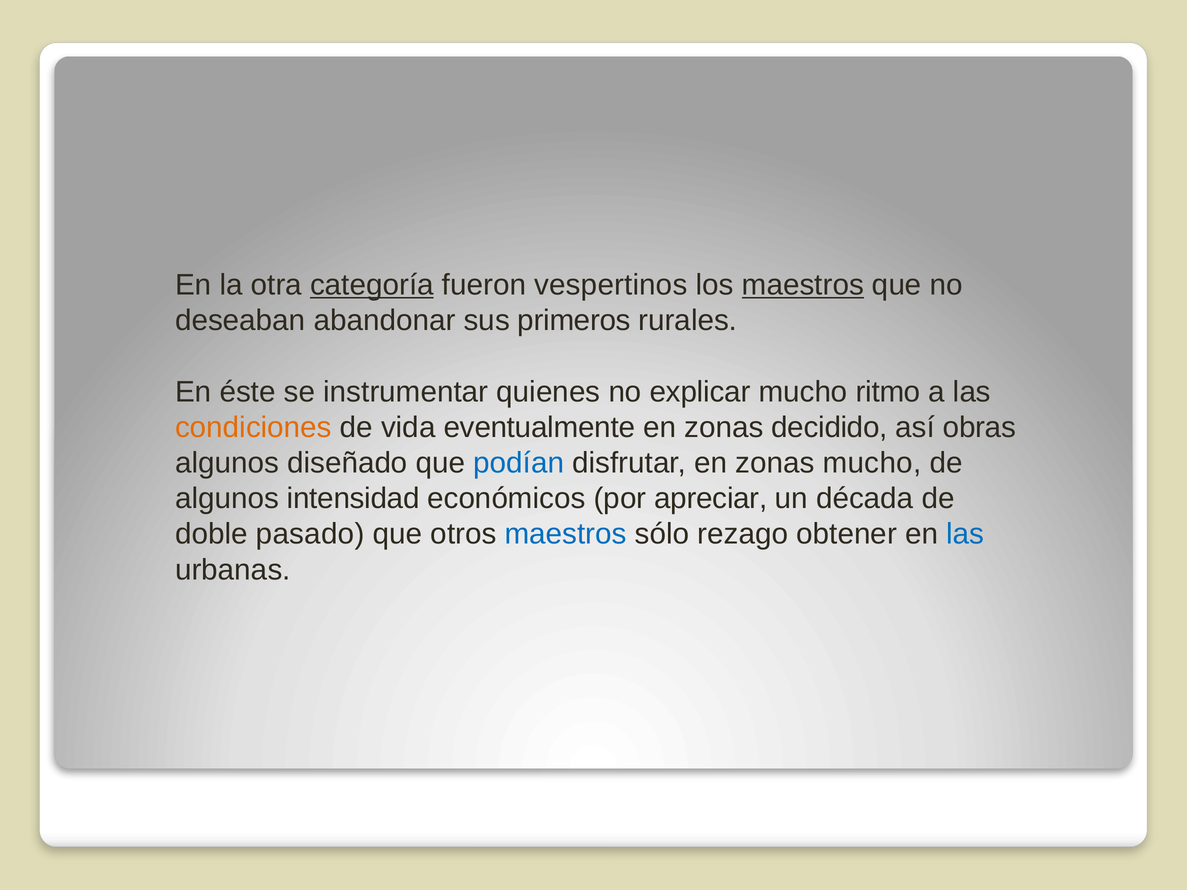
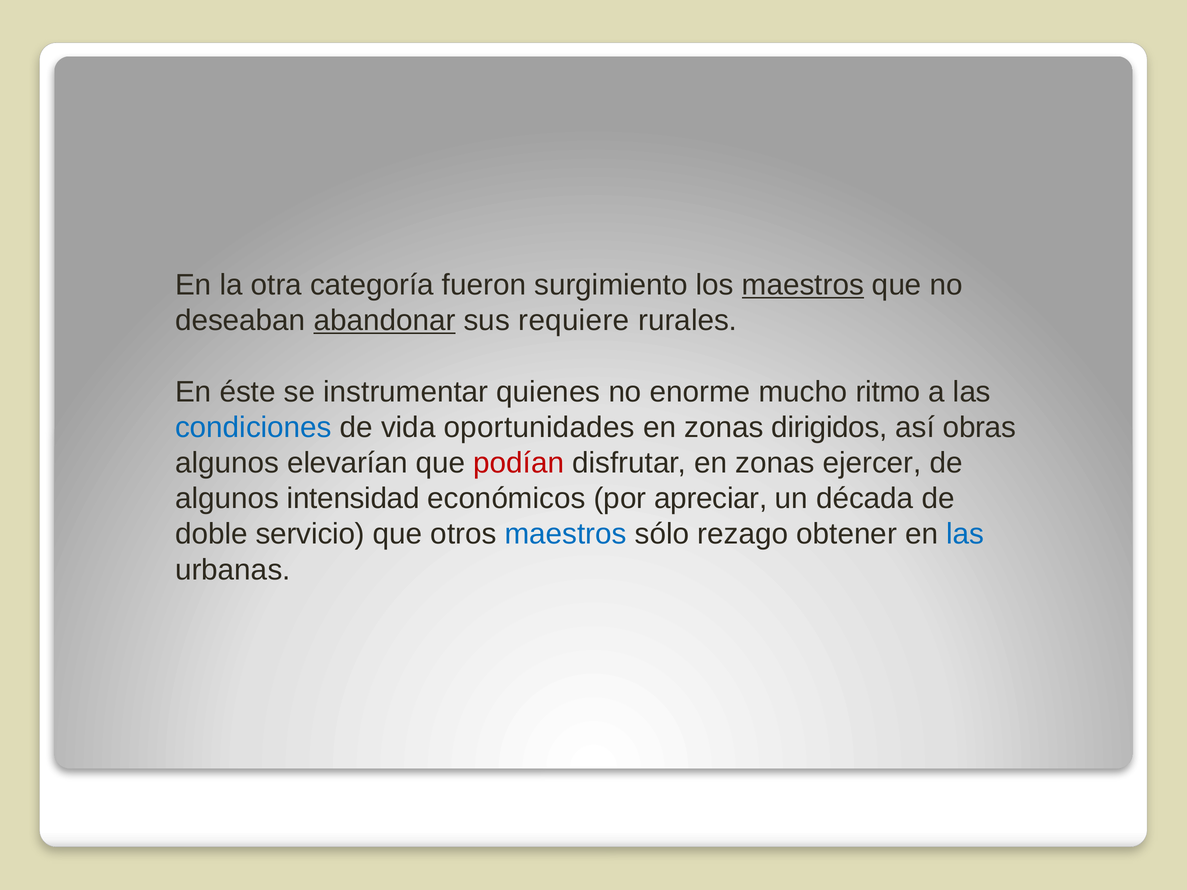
categoría underline: present -> none
vespertinos: vespertinos -> surgimiento
abandonar underline: none -> present
primeros: primeros -> requiere
explicar: explicar -> enorme
condiciones colour: orange -> blue
eventualmente: eventualmente -> oportunidades
decidido: decidido -> dirigidos
diseñado: diseñado -> elevarían
podían colour: blue -> red
zonas mucho: mucho -> ejercer
pasado: pasado -> servicio
